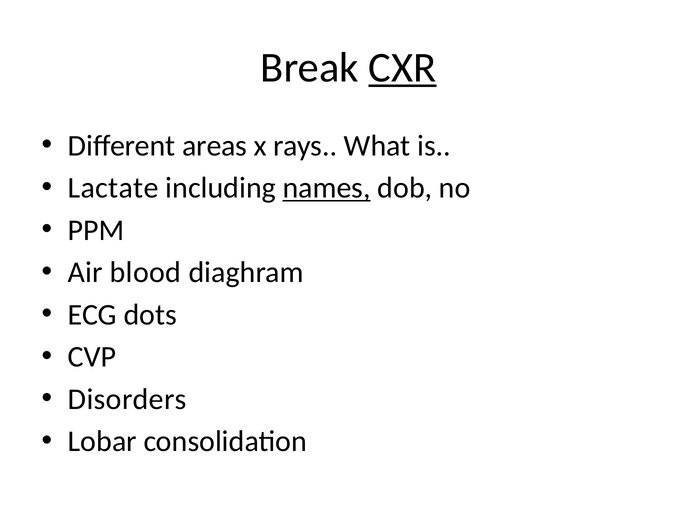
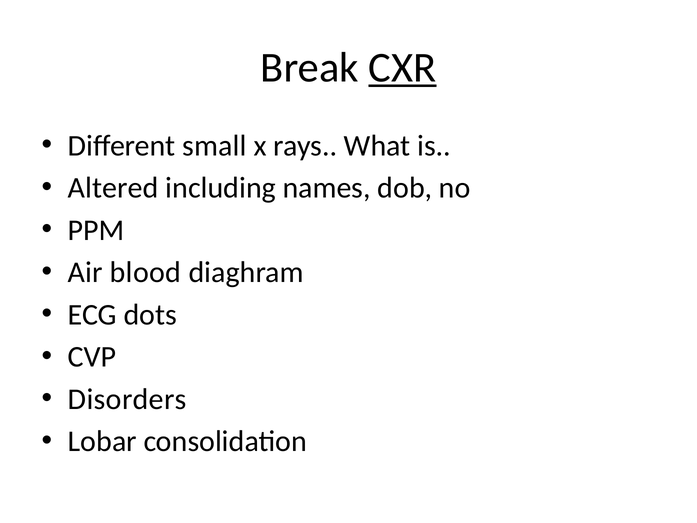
areas: areas -> small
Lactate: Lactate -> Altered
names underline: present -> none
